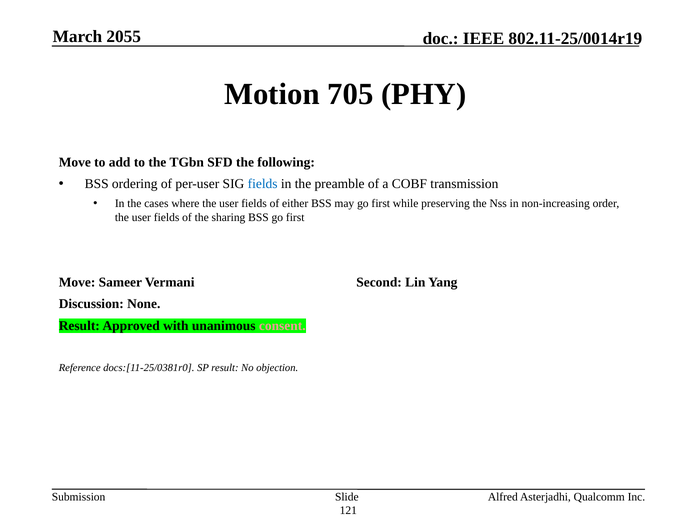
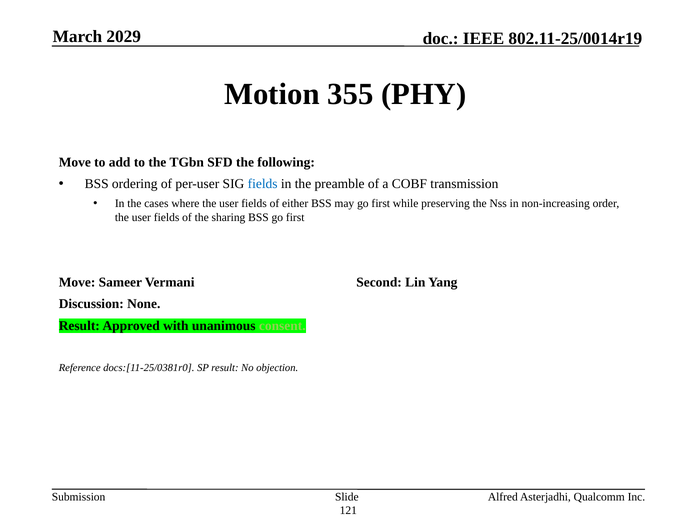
2055: 2055 -> 2029
705: 705 -> 355
consent colour: pink -> light green
